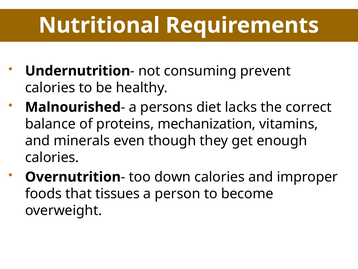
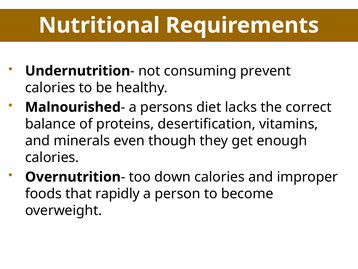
mechanization: mechanization -> desertification
tissues: tissues -> rapidly
